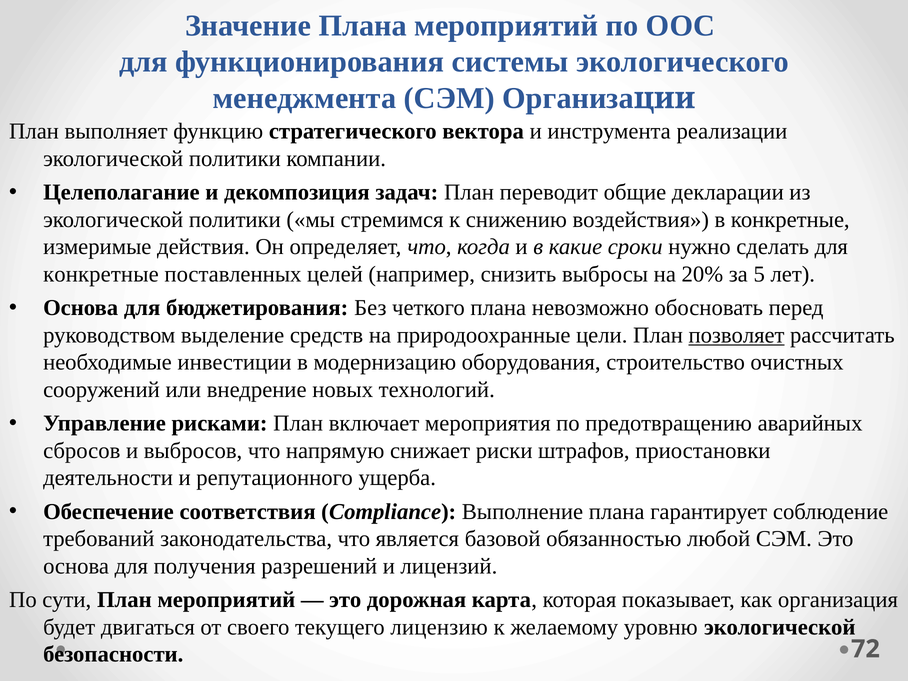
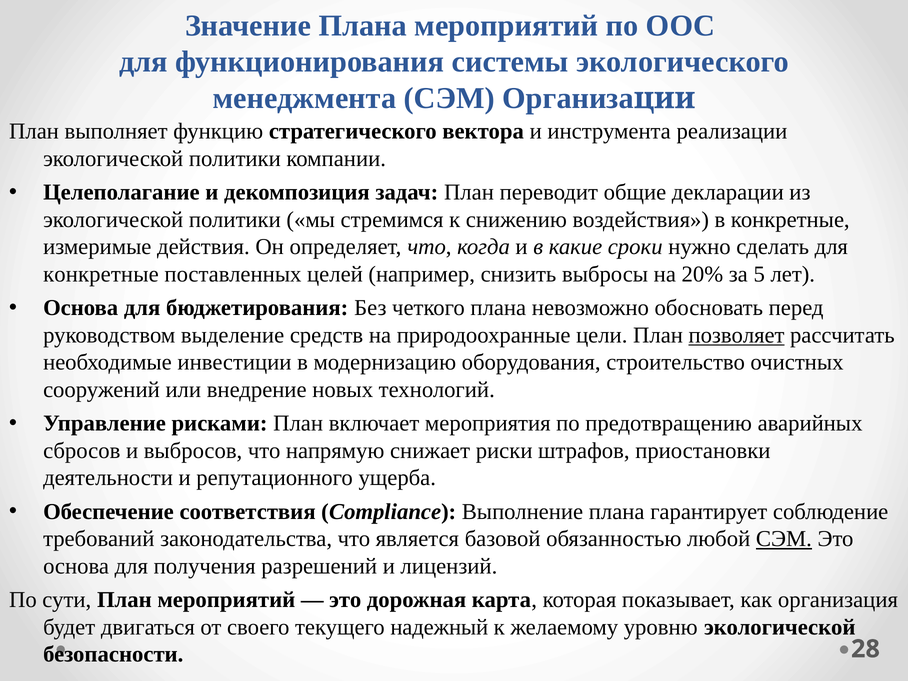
СЭМ at (784, 539) underline: none -> present
лицензию: лицензию -> надежный
72: 72 -> 28
